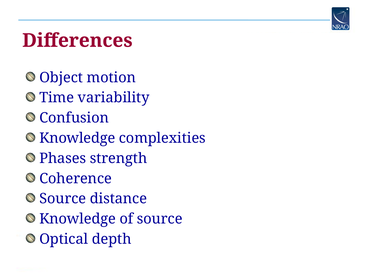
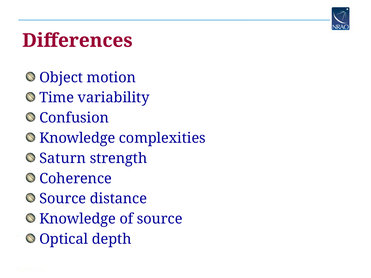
Phases: Phases -> Saturn
